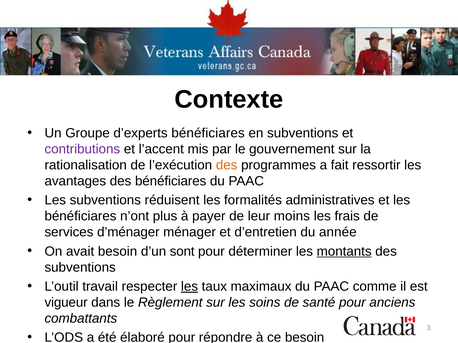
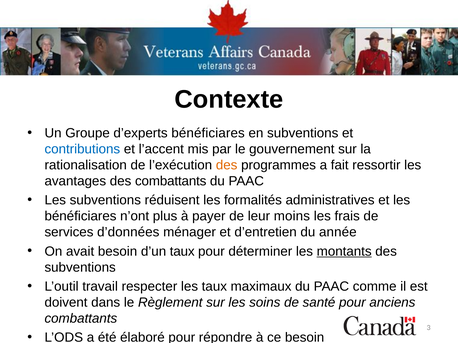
contributions colour: purple -> blue
des bénéficiares: bénéficiares -> combattants
d’ménager: d’ménager -> d’données
d’un sont: sont -> taux
les at (189, 287) underline: present -> none
vigueur: vigueur -> doivent
